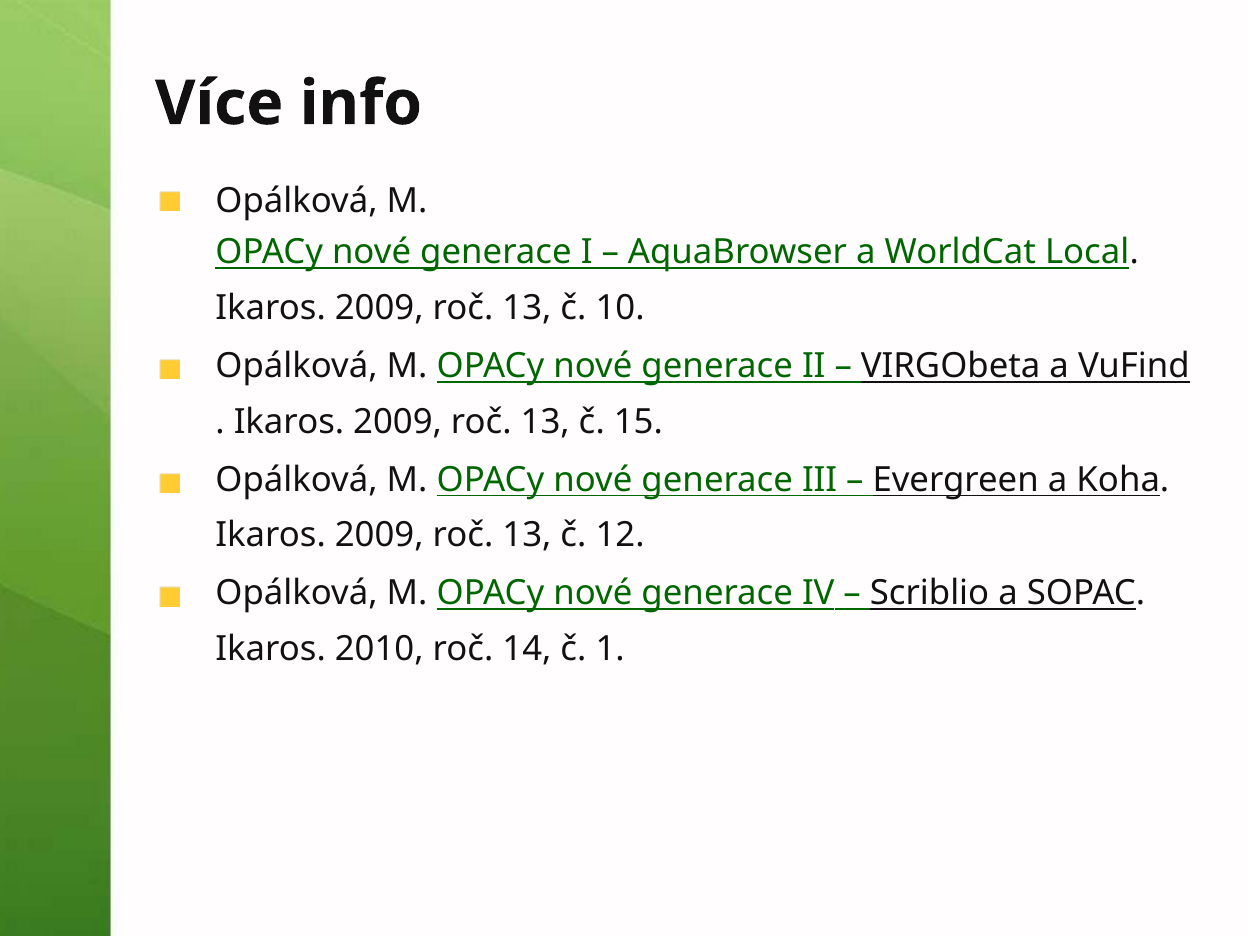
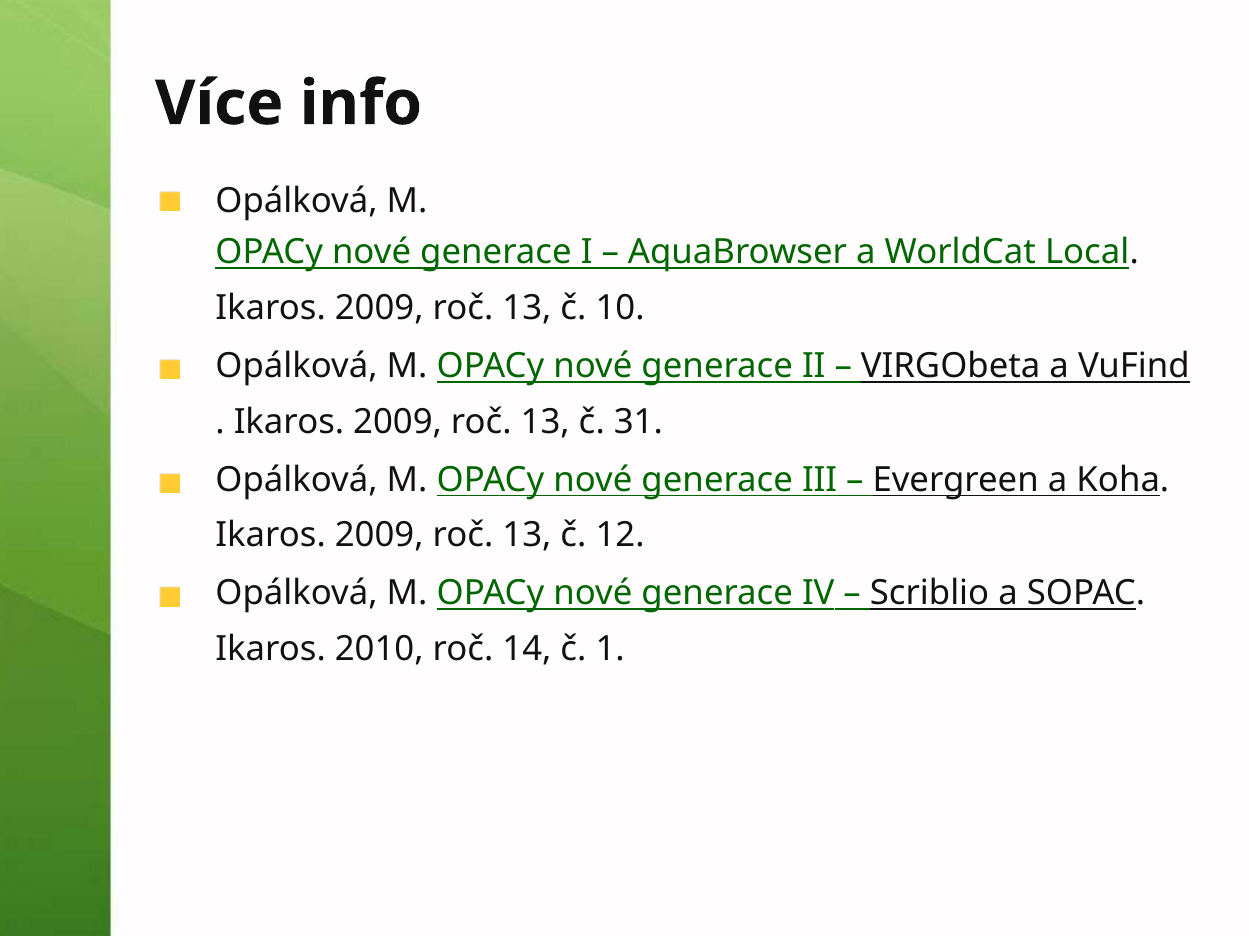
15: 15 -> 31
